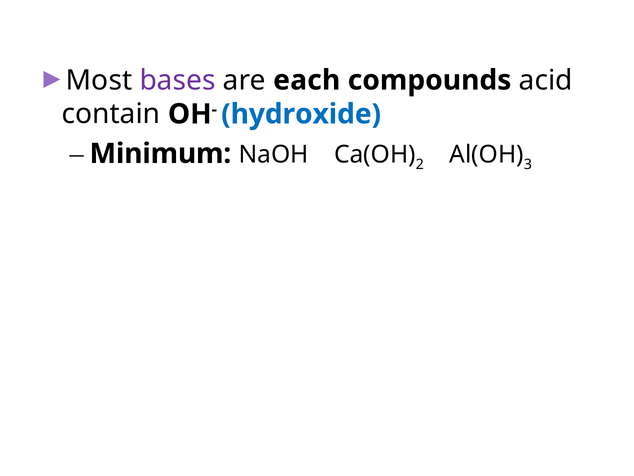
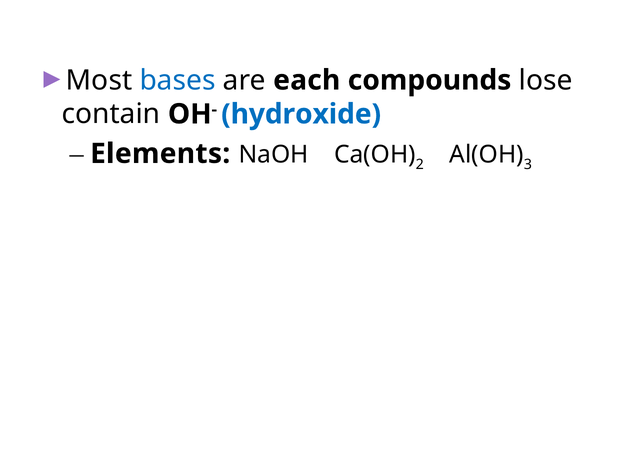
bases colour: purple -> blue
acid: acid -> lose
Minimum: Minimum -> Elements
